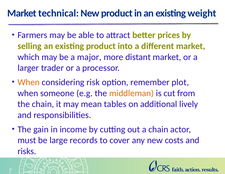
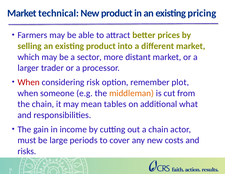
weight: weight -> pricing
major: major -> sector
When at (29, 82) colour: orange -> red
lively: lively -> what
records: records -> periods
